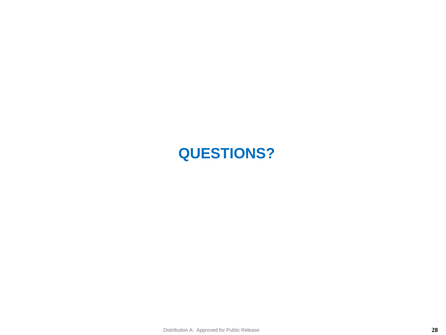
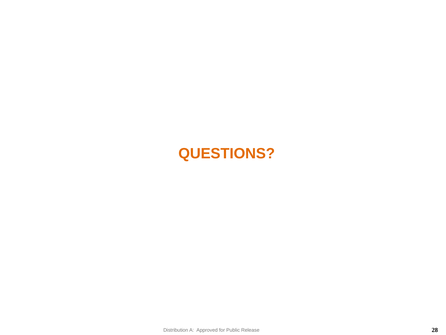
QUESTIONS colour: blue -> orange
